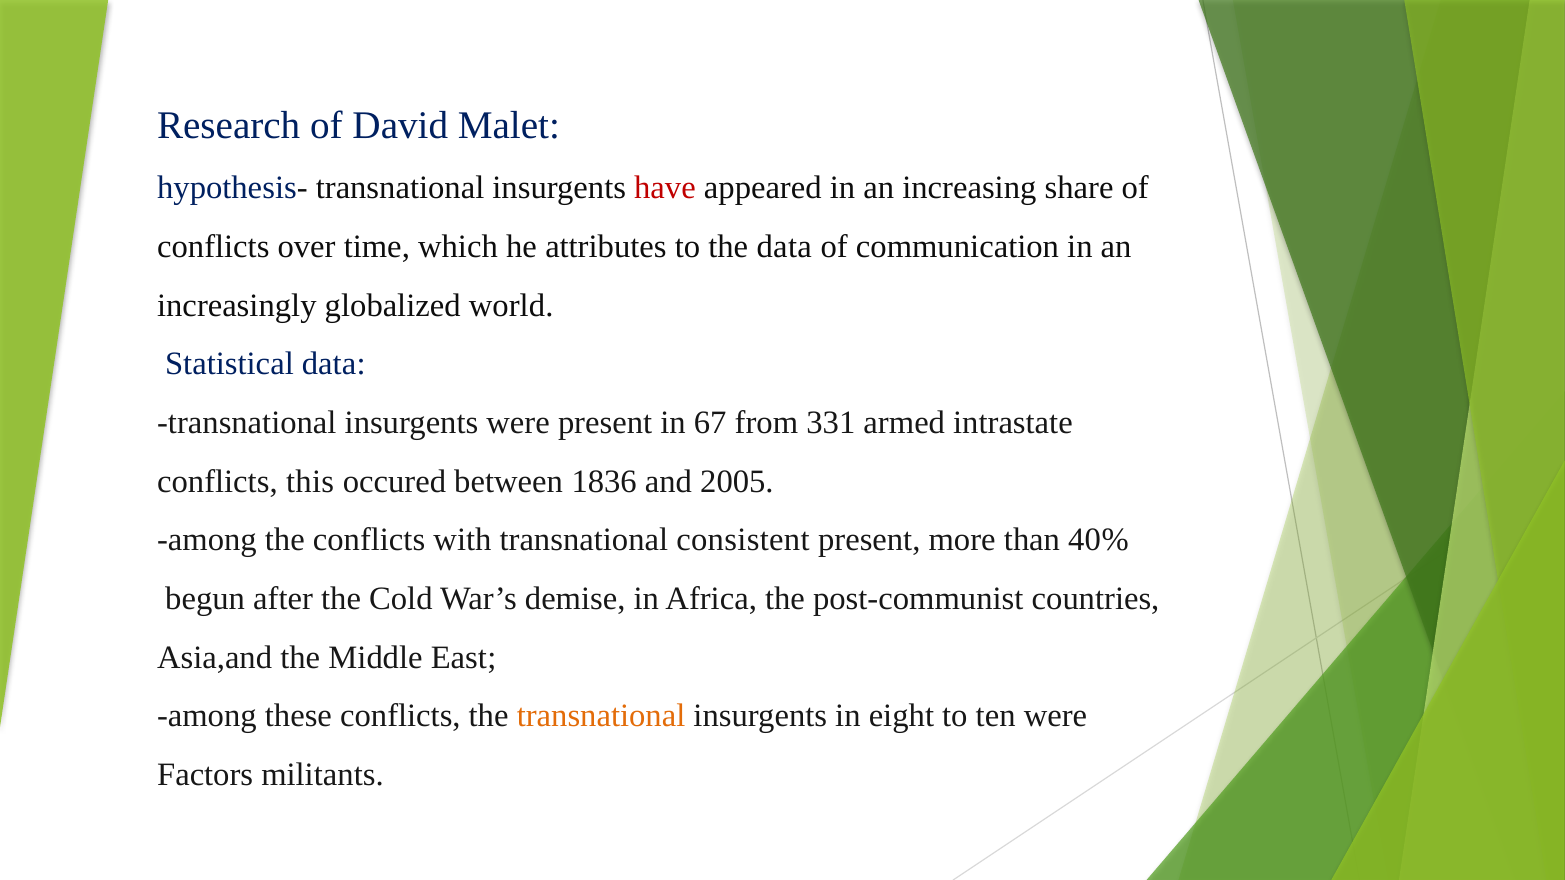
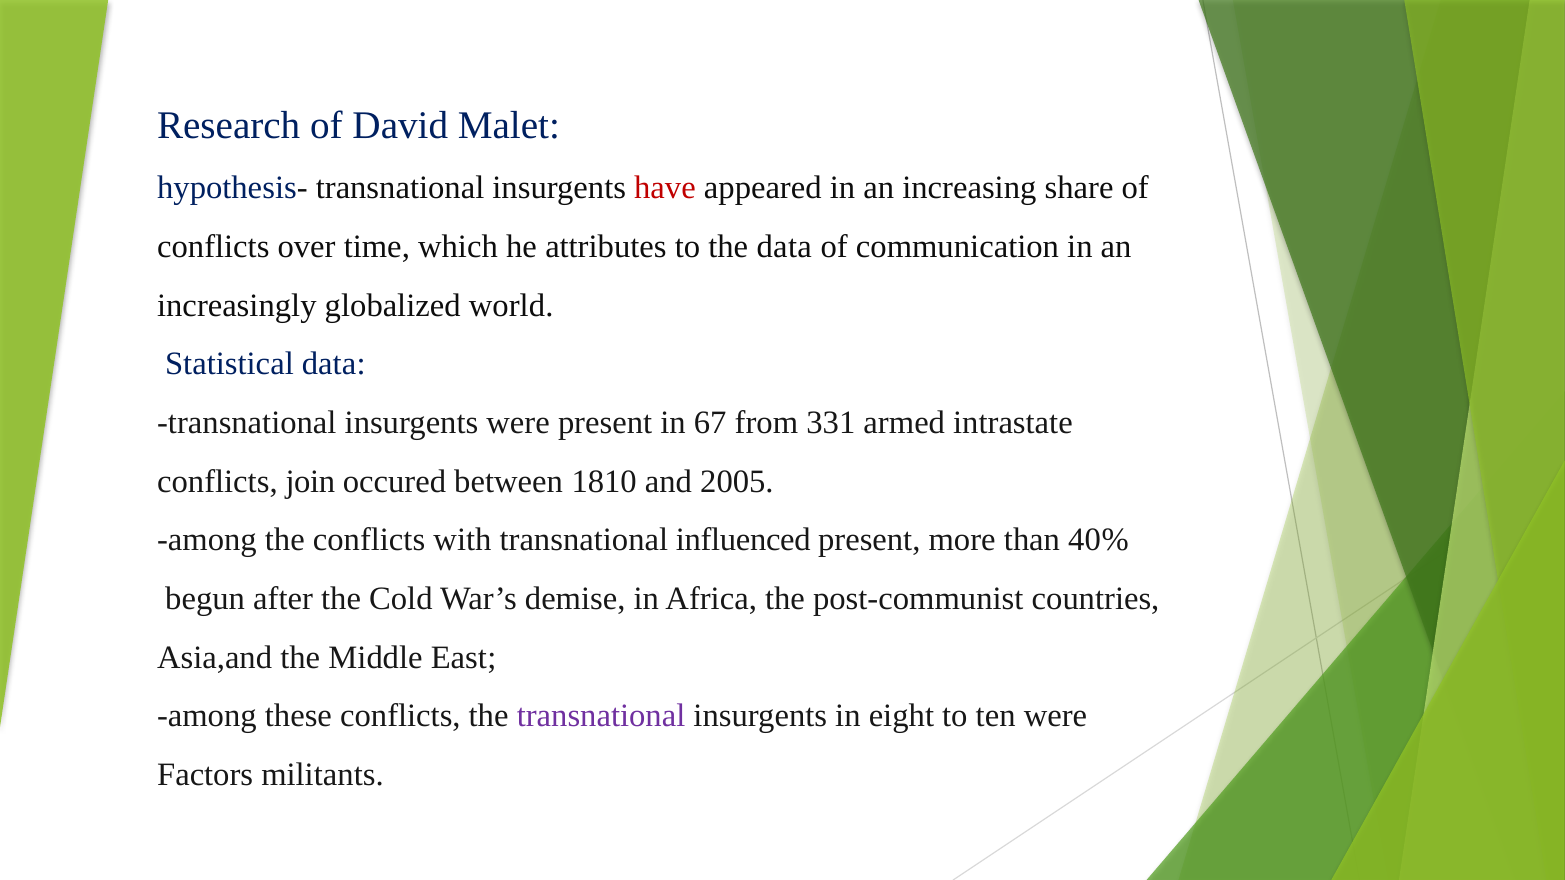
this: this -> join
1836: 1836 -> 1810
consistent: consistent -> influenced
transnational at (601, 716) colour: orange -> purple
